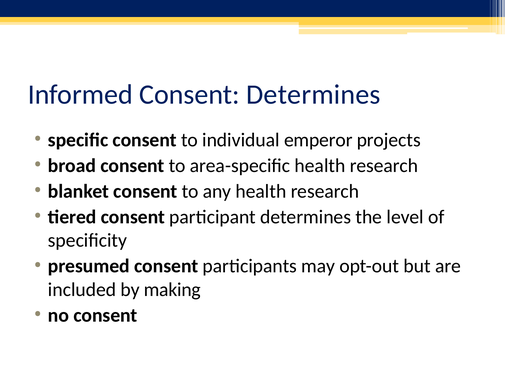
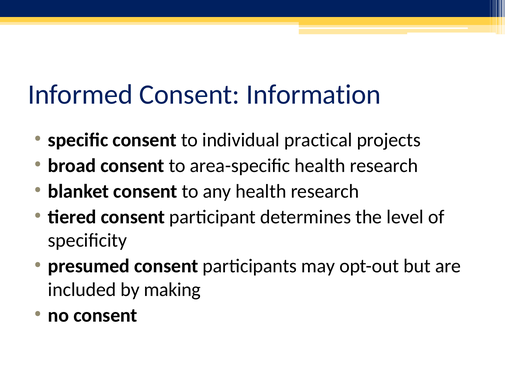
Consent Determines: Determines -> Information
emperor: emperor -> practical
